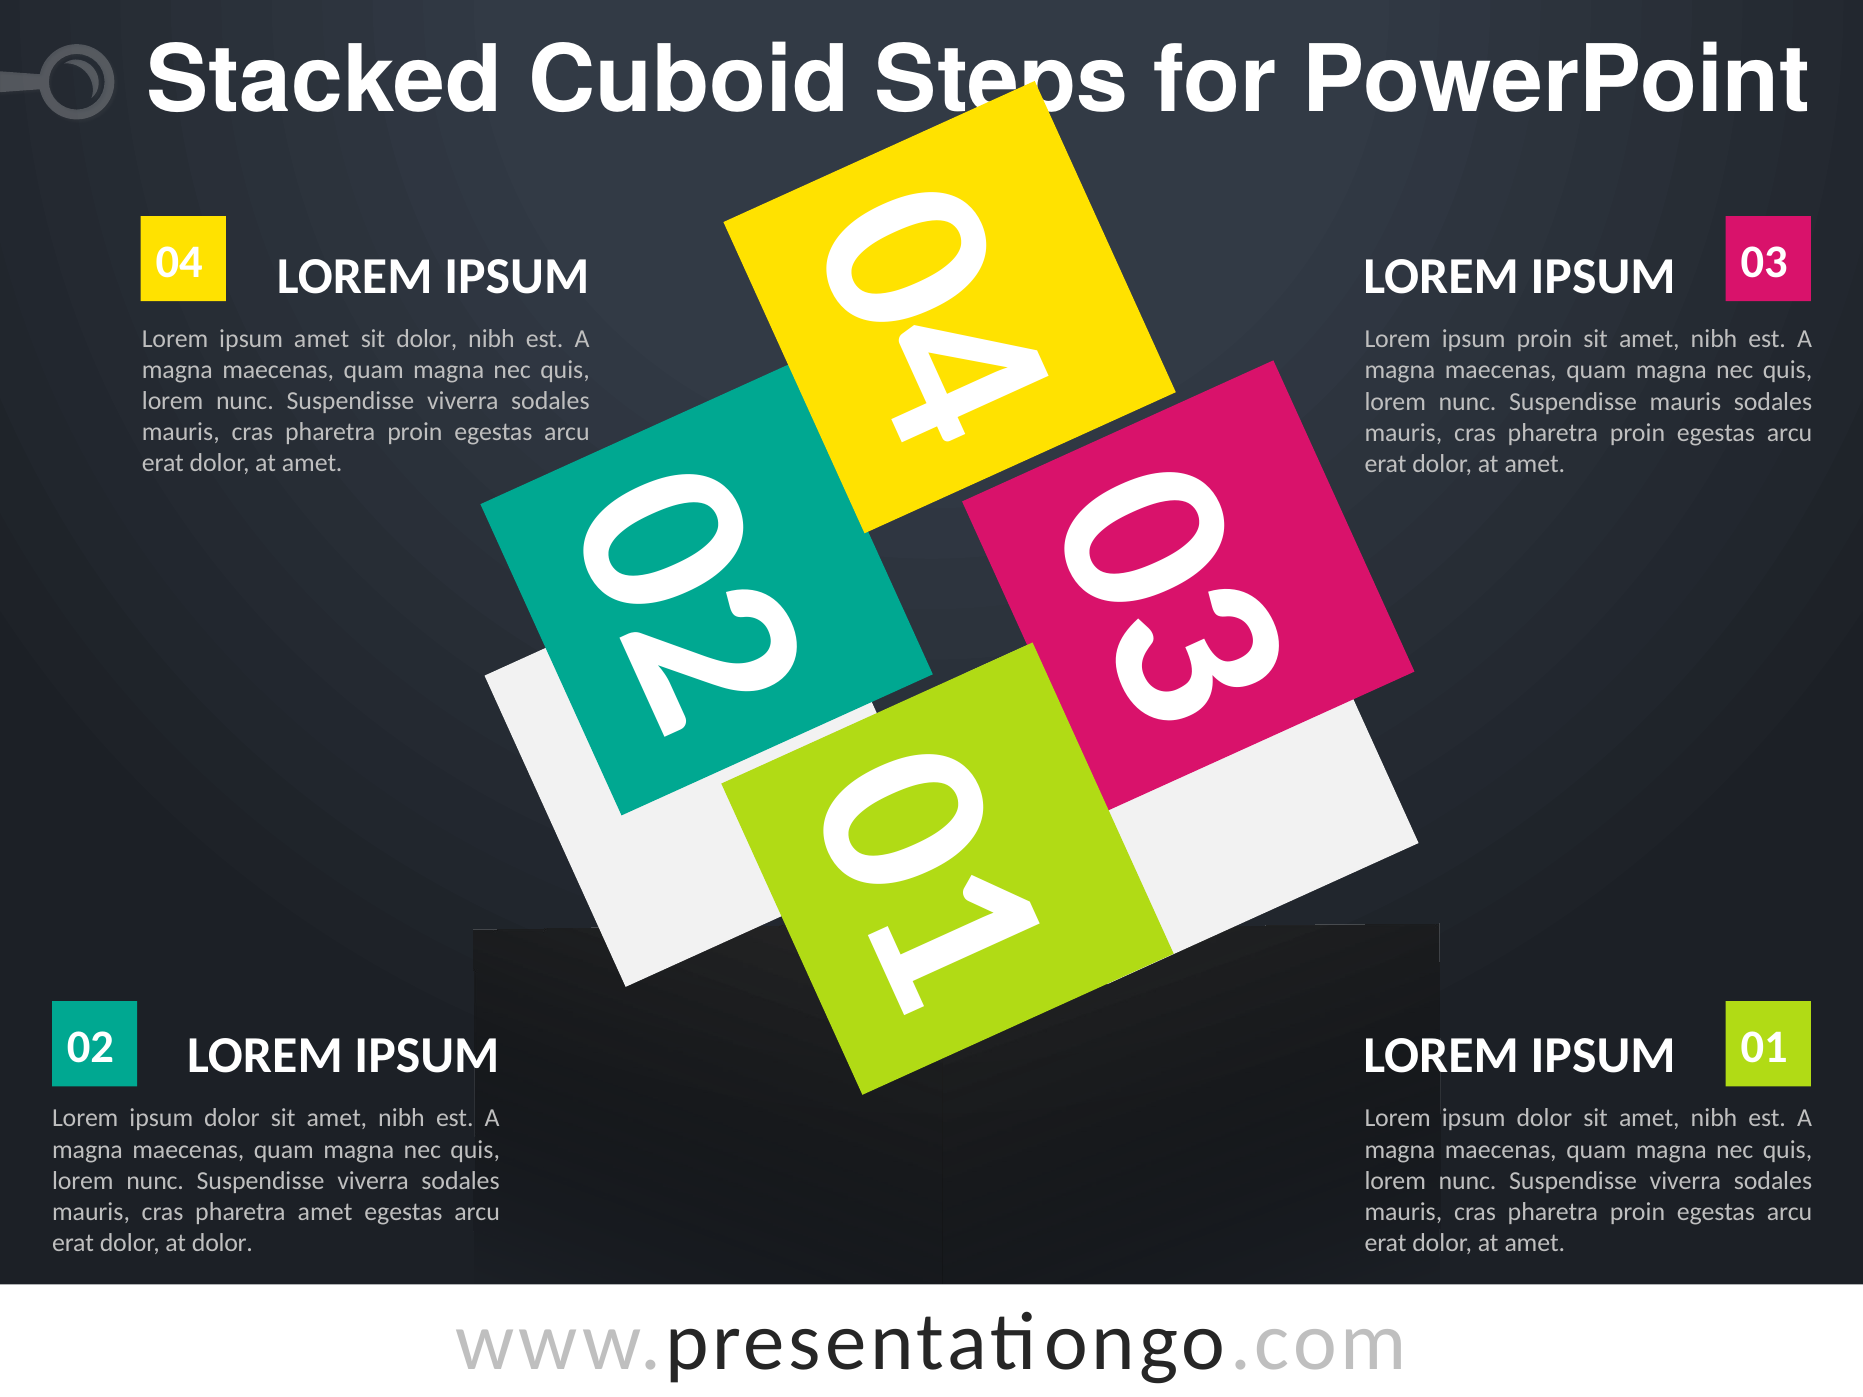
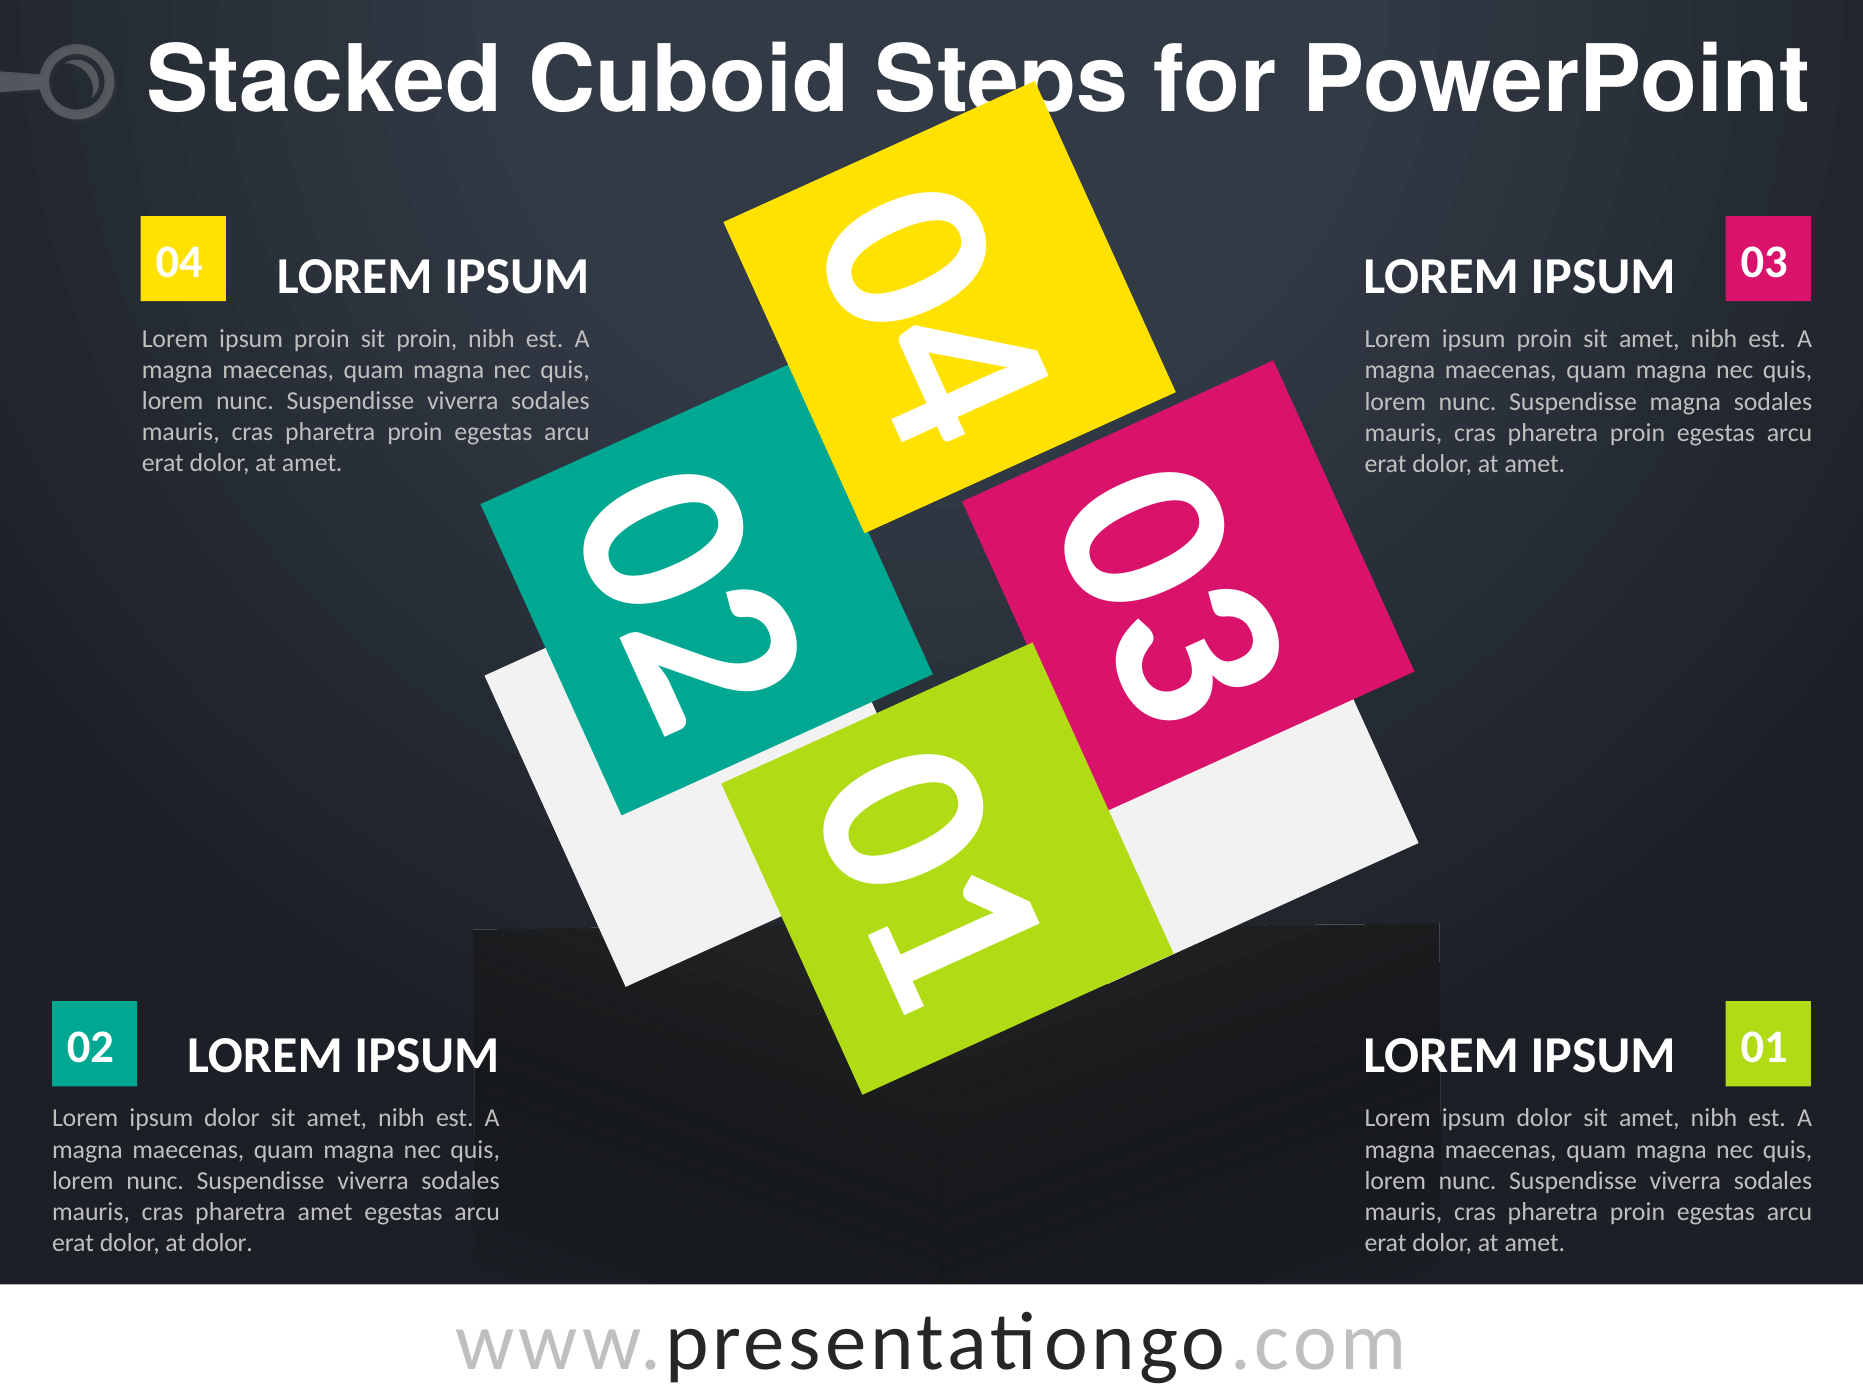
amet at (322, 339): amet -> proin
sit dolor: dolor -> proin
Suspendisse mauris: mauris -> magna
